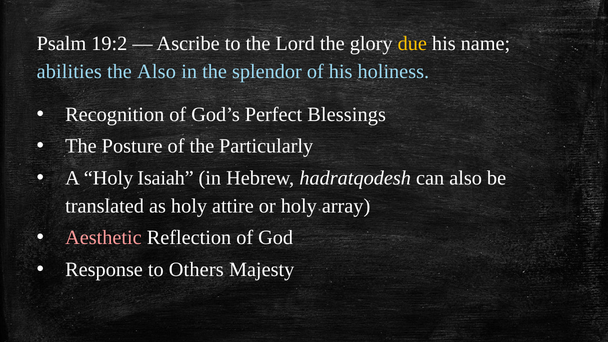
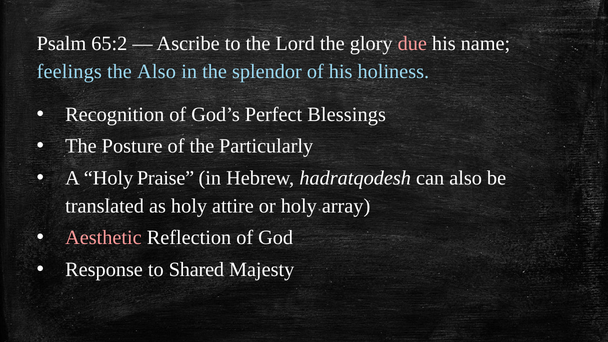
19:2: 19:2 -> 65:2
due colour: yellow -> pink
abilities: abilities -> feelings
Isaiah: Isaiah -> Praise
Others: Others -> Shared
